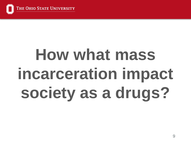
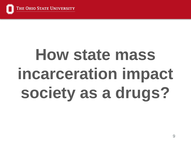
what: what -> state
